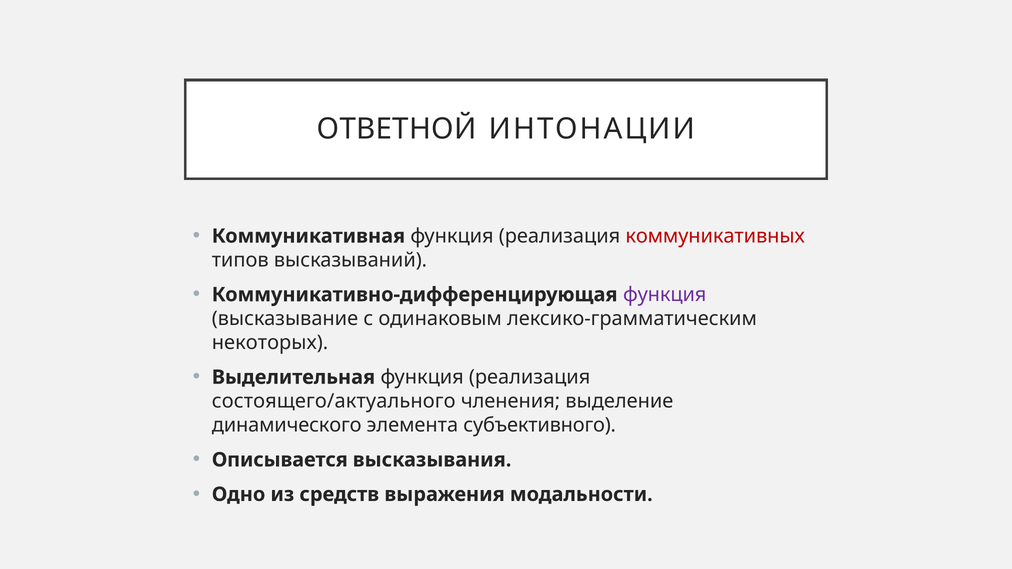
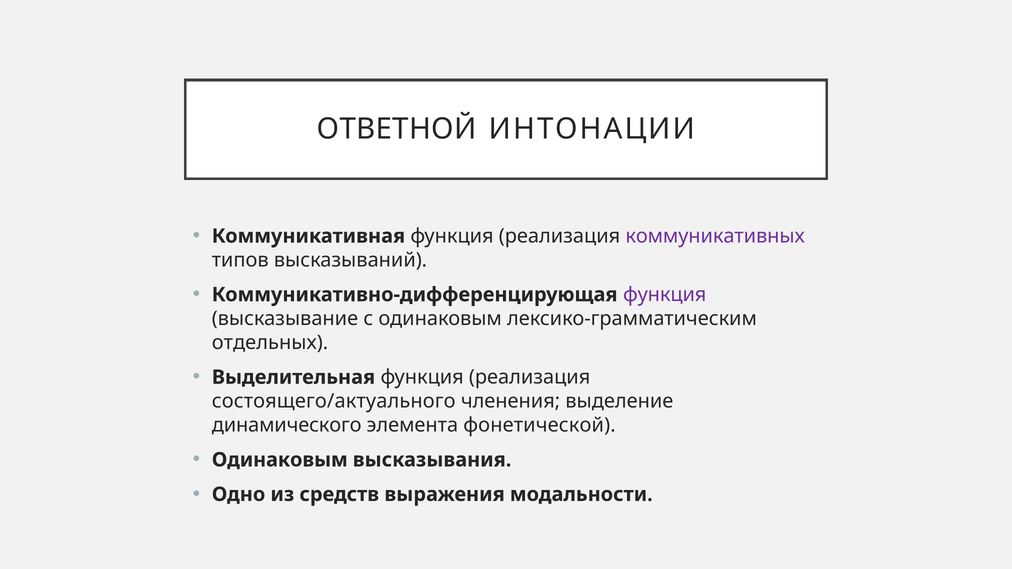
коммуникативных colour: red -> purple
некоторых: некоторых -> отдельных
субъективного: субъективного -> фонетической
Описывается at (280, 460): Описывается -> Одинаковым
